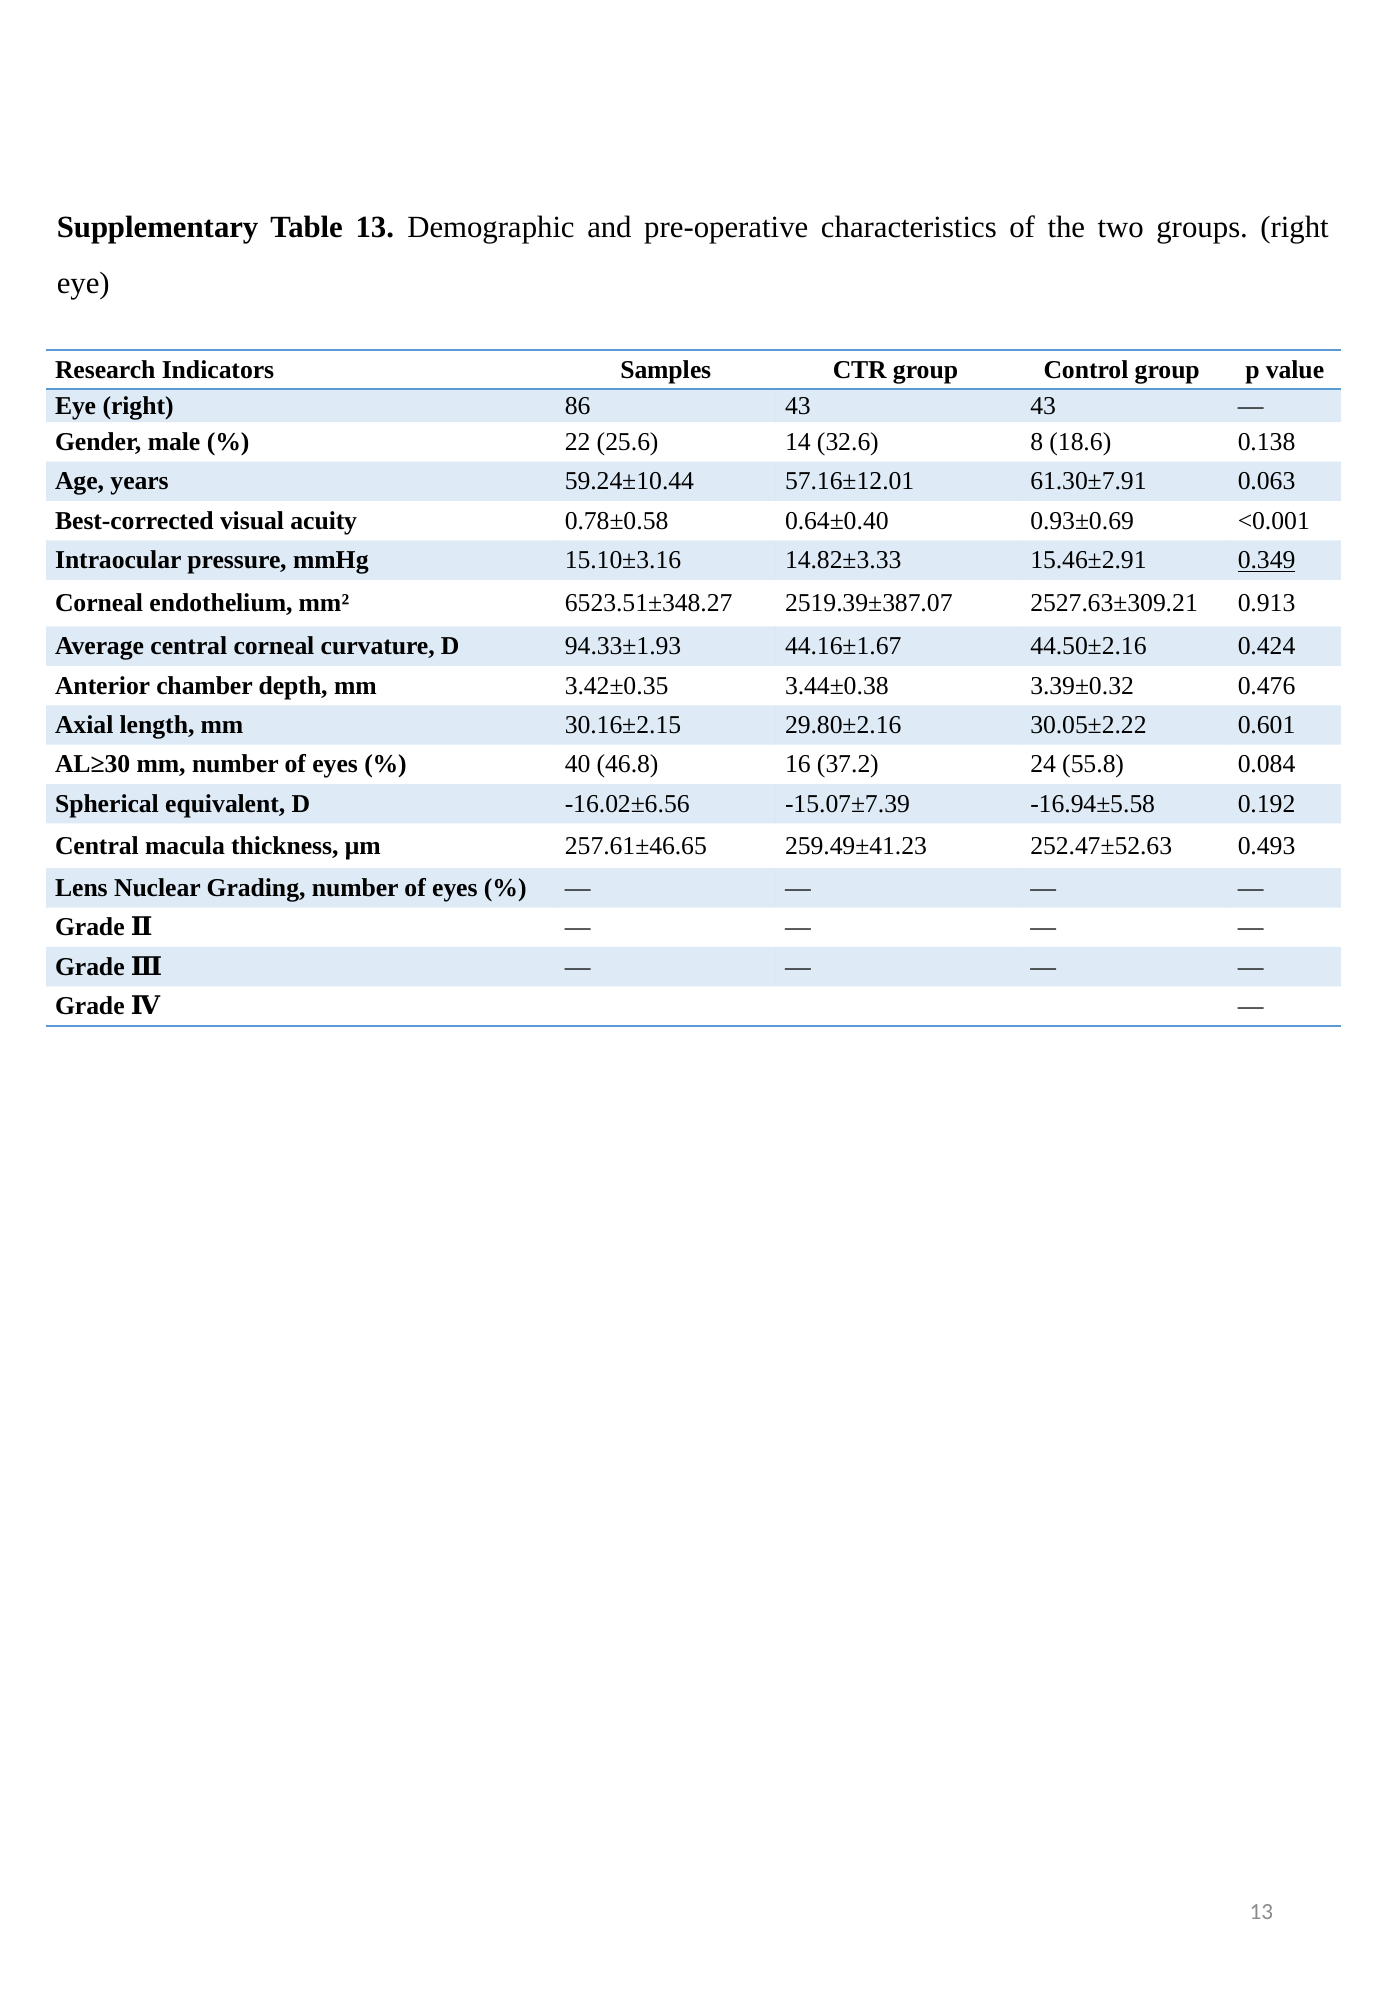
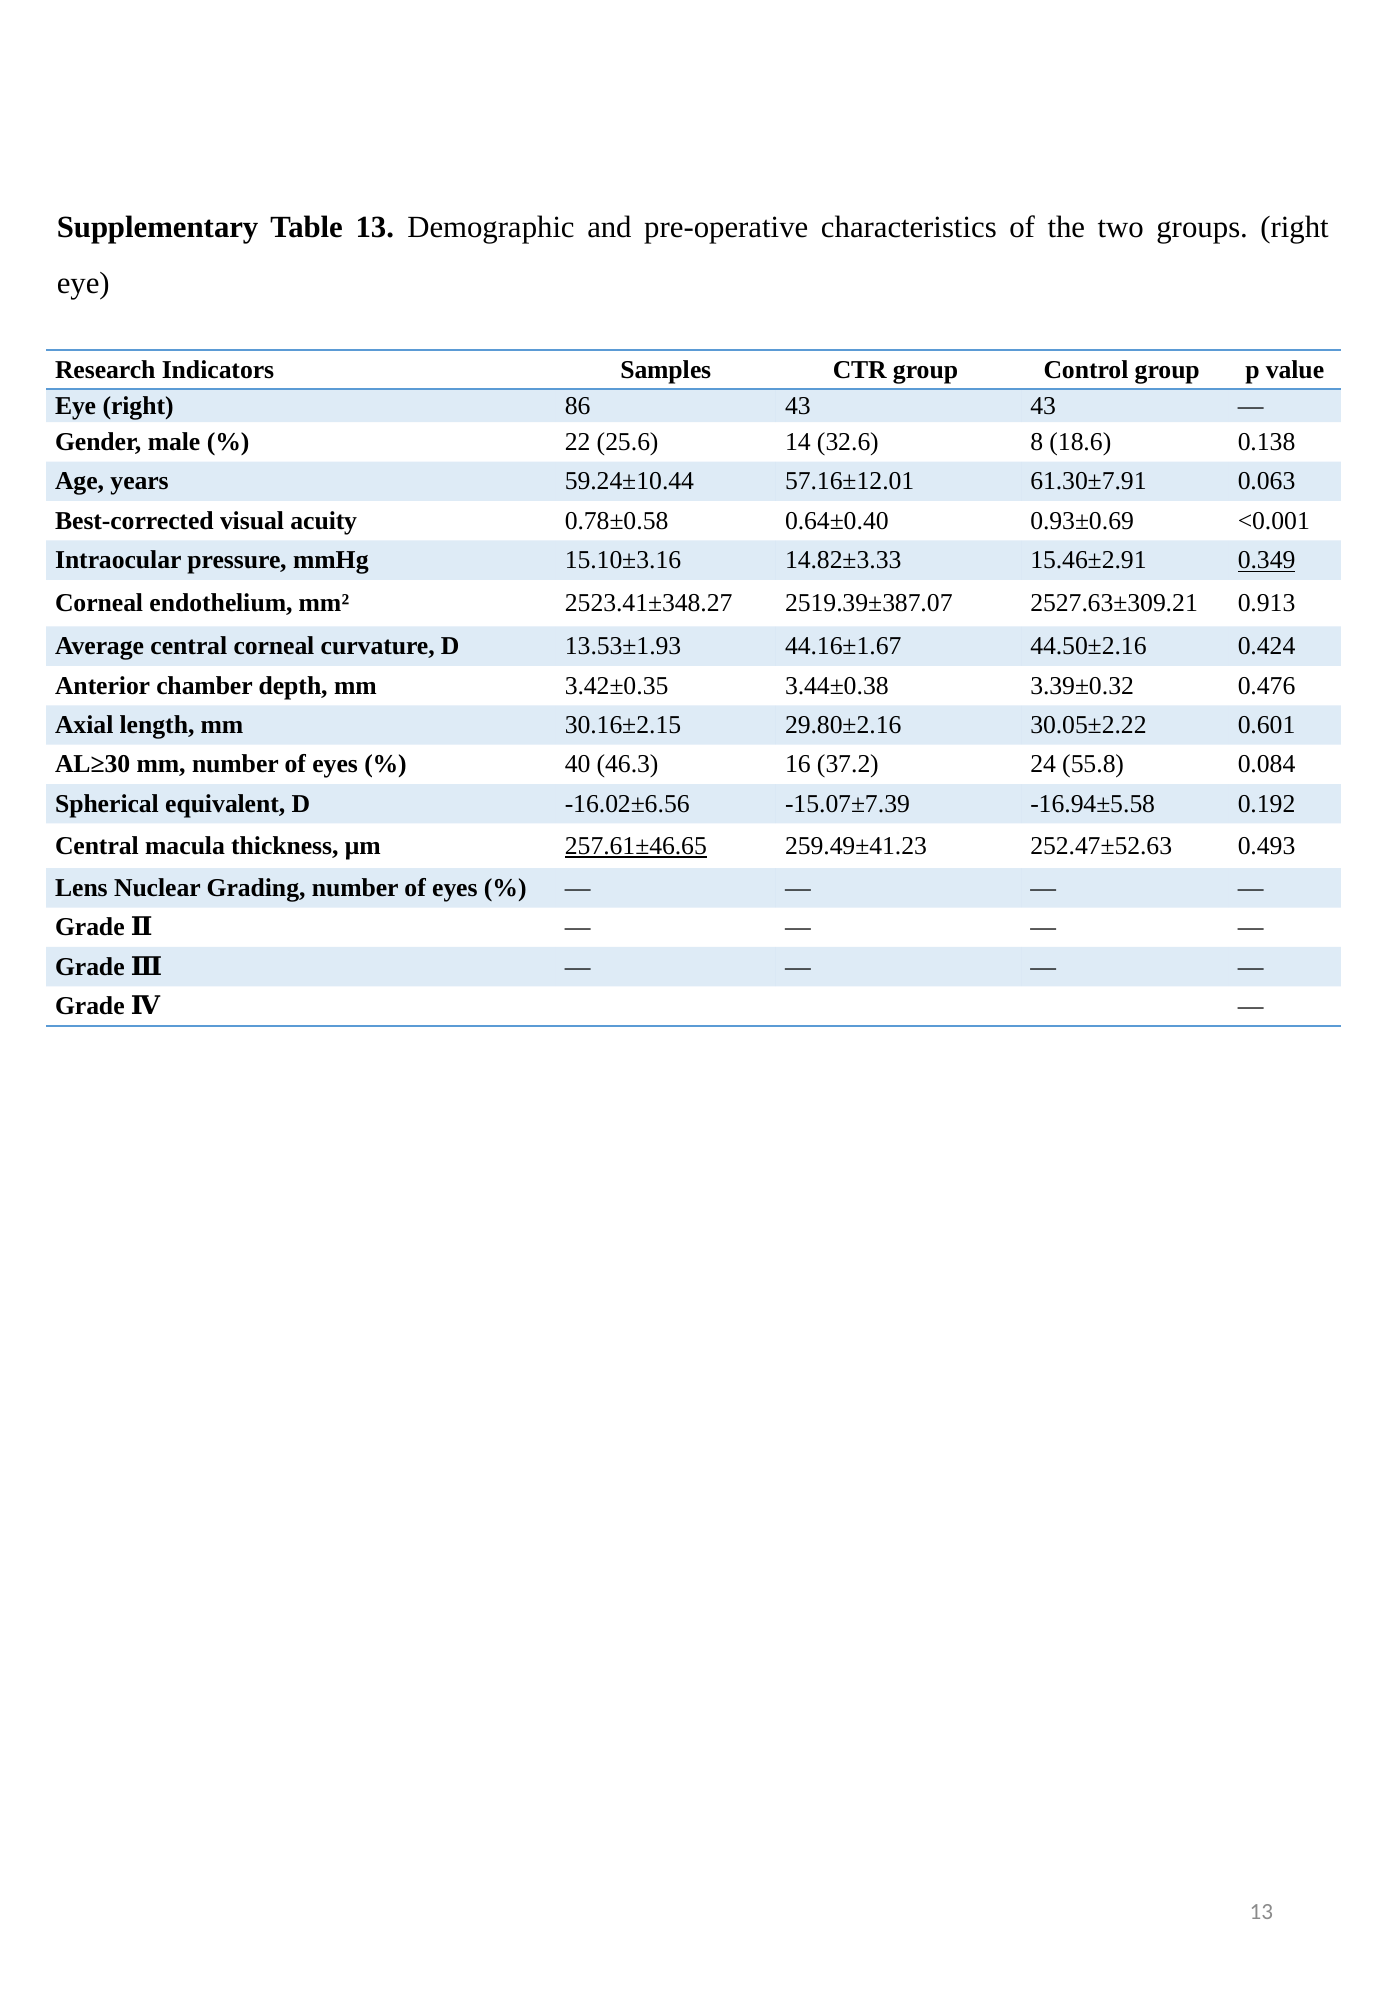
6523.51±348.27: 6523.51±348.27 -> 2523.41±348.27
94.33±1.93: 94.33±1.93 -> 13.53±1.93
46.8: 46.8 -> 46.3
257.61±46.65 underline: none -> present
